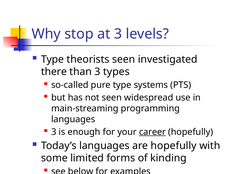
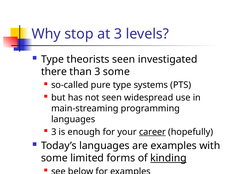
3 types: types -> some
are hopefully: hopefully -> examples
kinding underline: none -> present
